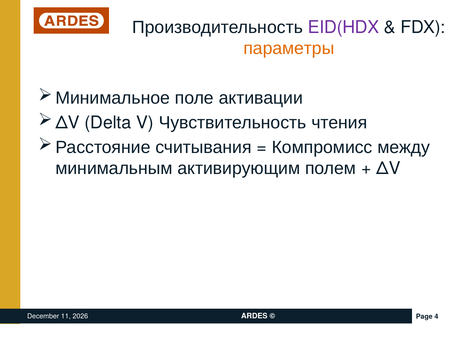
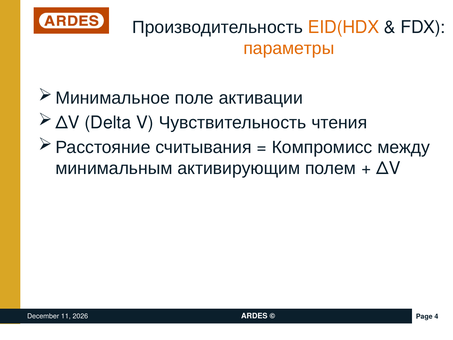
EID(HDX colour: purple -> orange
